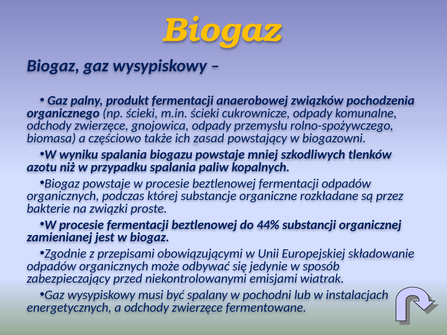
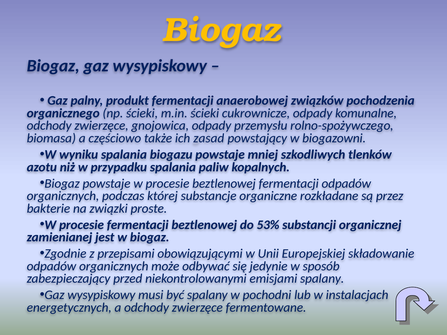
44%: 44% -> 53%
emisjami wiatrak: wiatrak -> spalany
